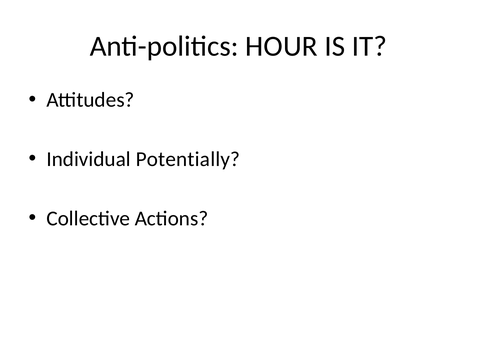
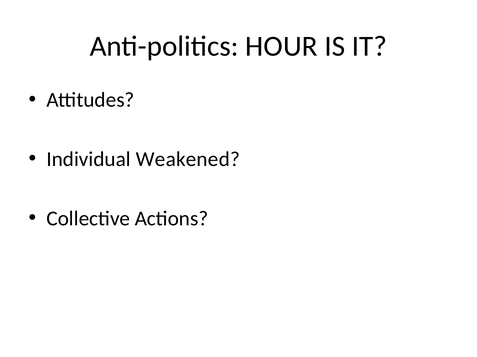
Potentially: Potentially -> Weakened
